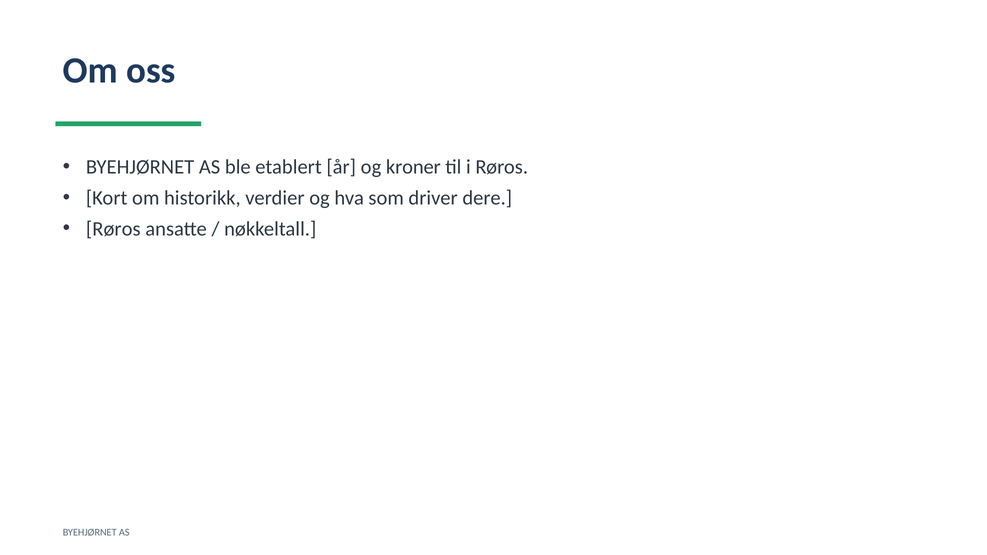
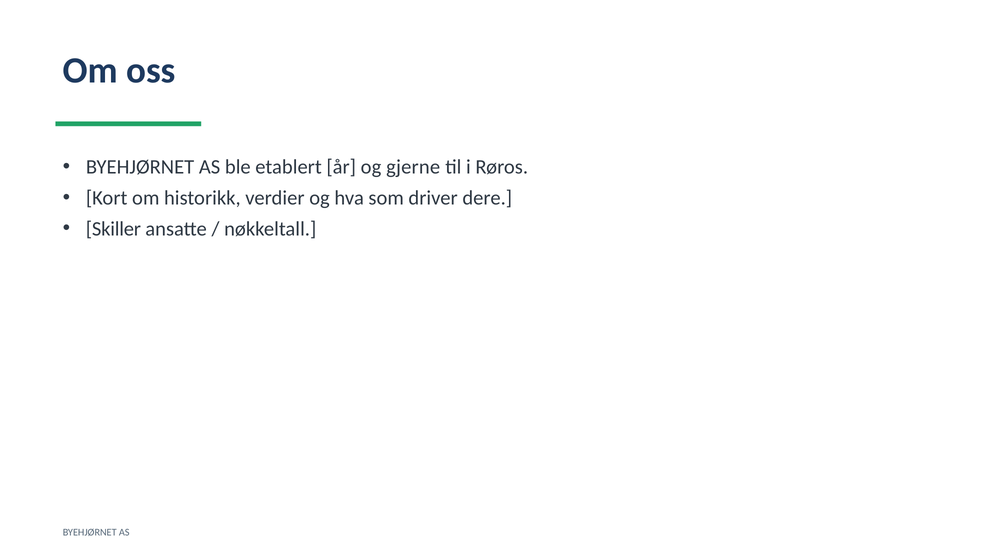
kroner: kroner -> gjerne
Røros at (113, 229): Røros -> Skiller
